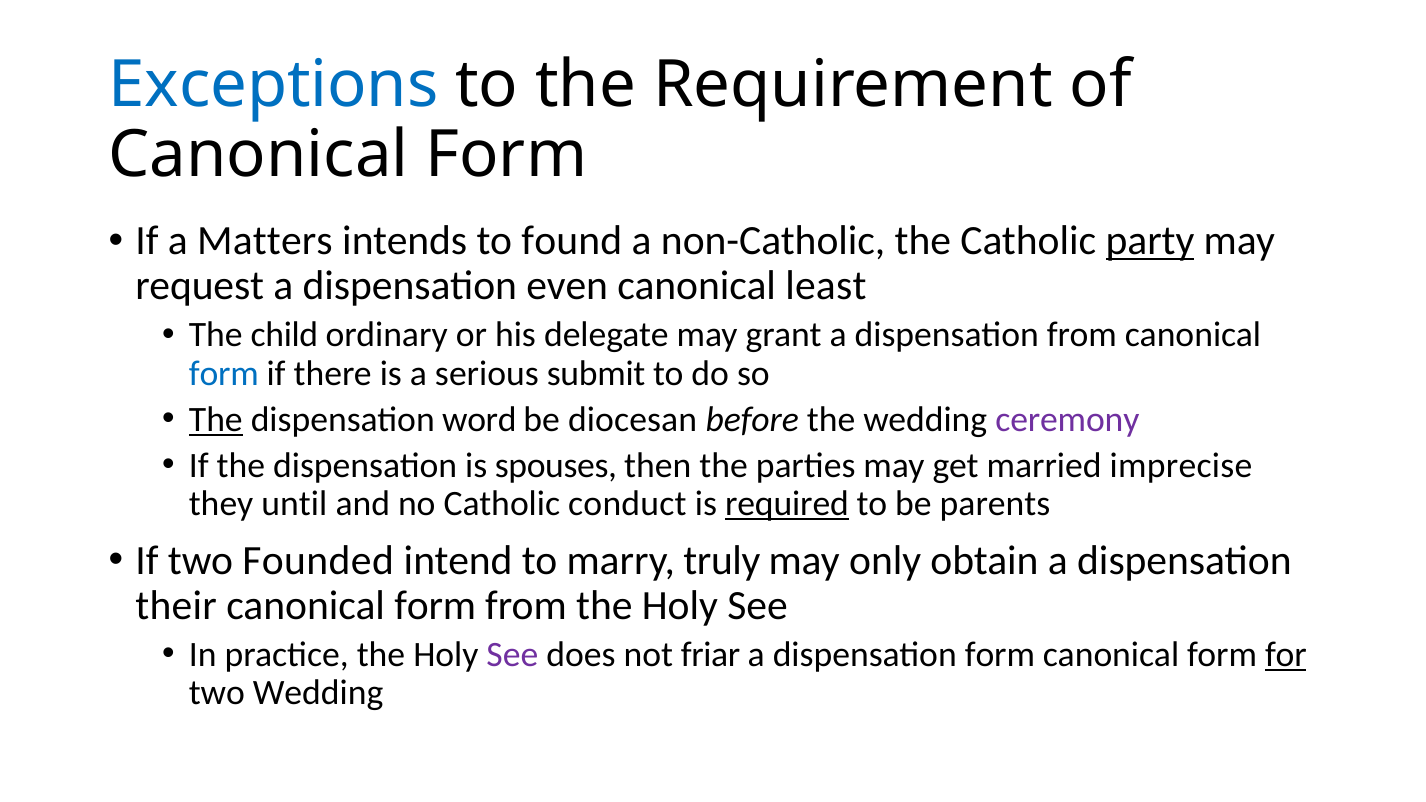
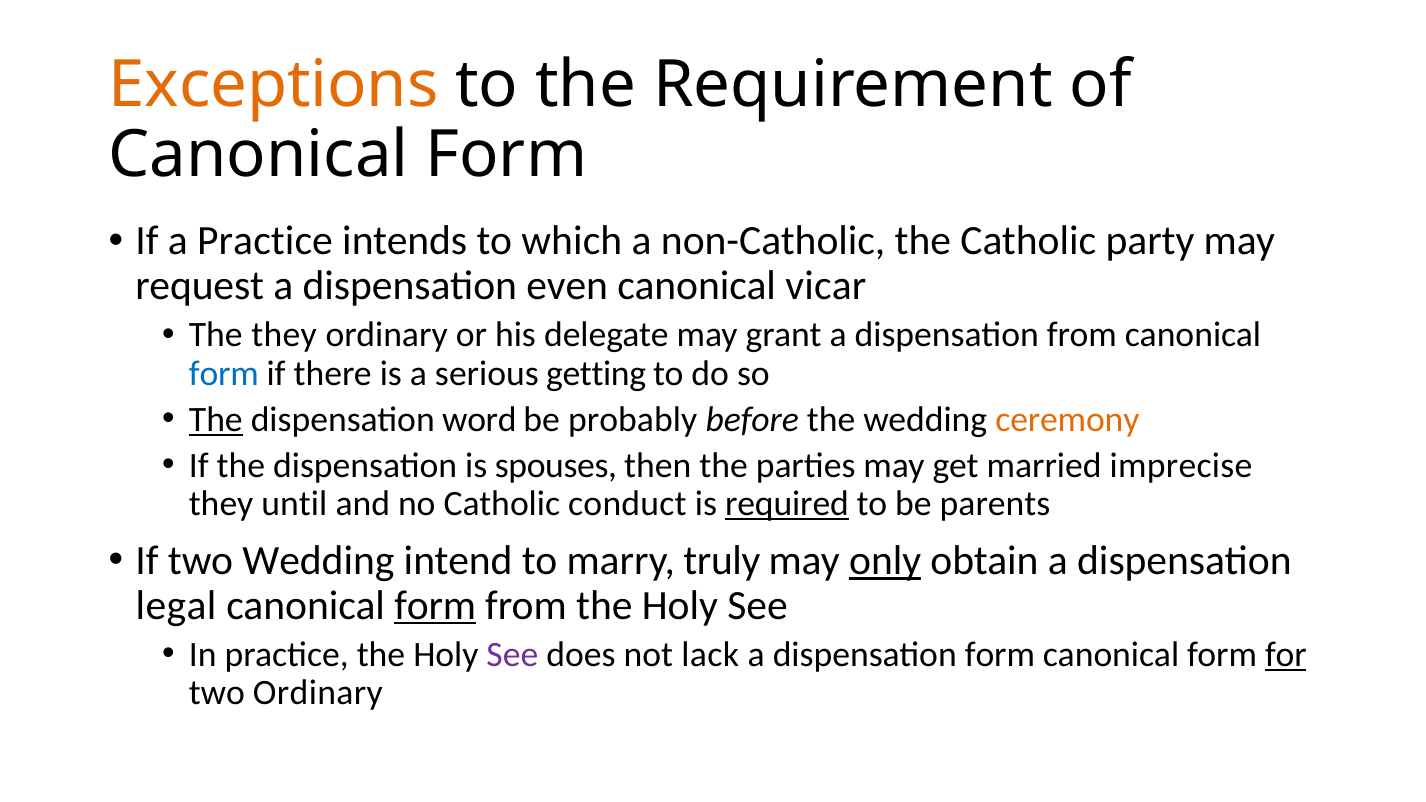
Exceptions colour: blue -> orange
a Matters: Matters -> Practice
found: found -> which
party underline: present -> none
least: least -> vicar
The child: child -> they
submit: submit -> getting
diocesan: diocesan -> probably
ceremony colour: purple -> orange
two Founded: Founded -> Wedding
only underline: none -> present
their: their -> legal
form at (435, 605) underline: none -> present
friar: friar -> lack
two Wedding: Wedding -> Ordinary
